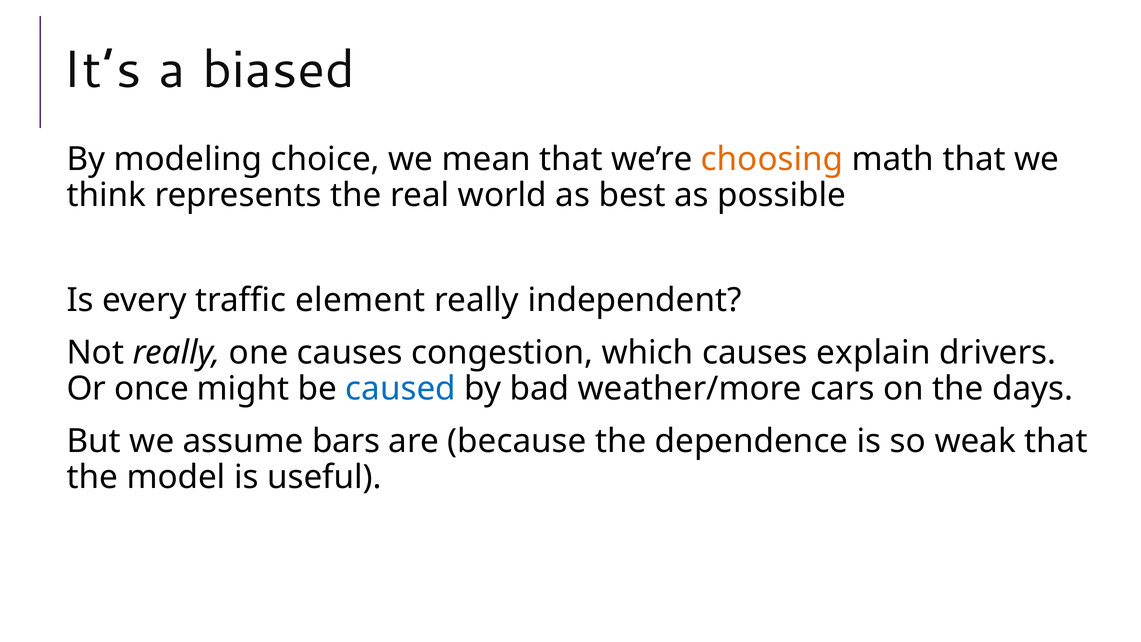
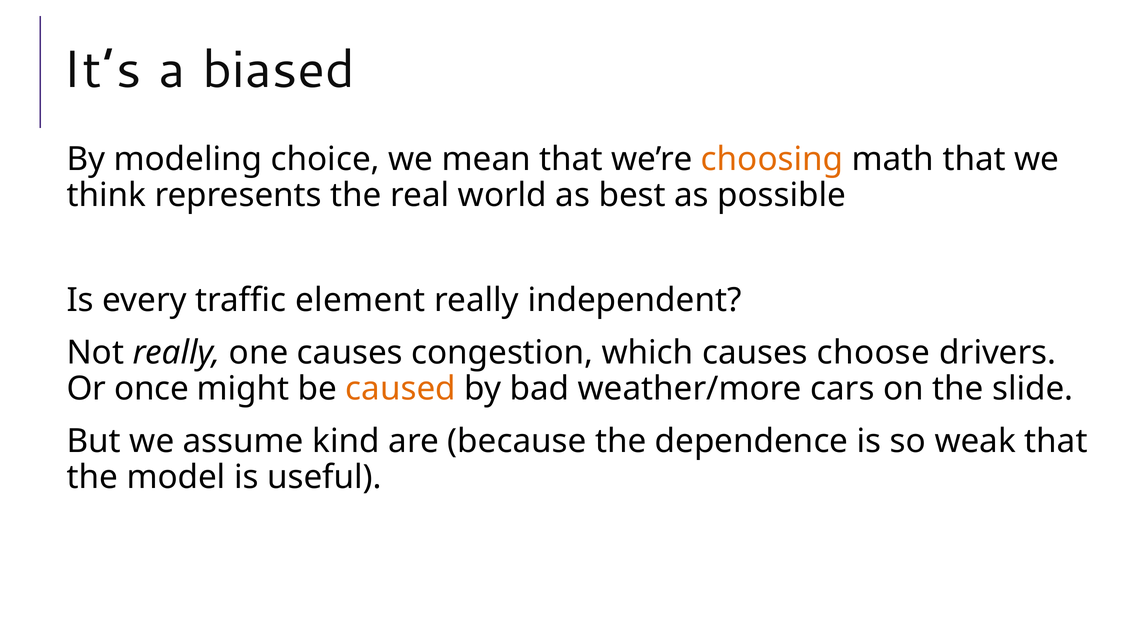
explain: explain -> choose
caused colour: blue -> orange
days: days -> slide
bars: bars -> kind
